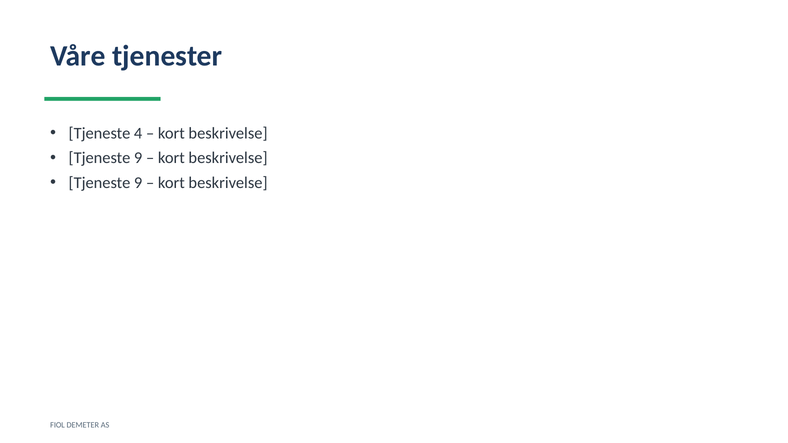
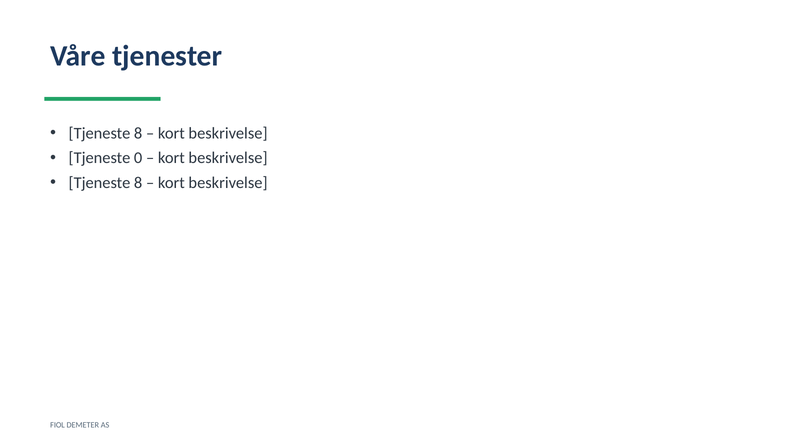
4 at (138, 133): 4 -> 8
9 at (138, 158): 9 -> 0
9 at (138, 183): 9 -> 8
